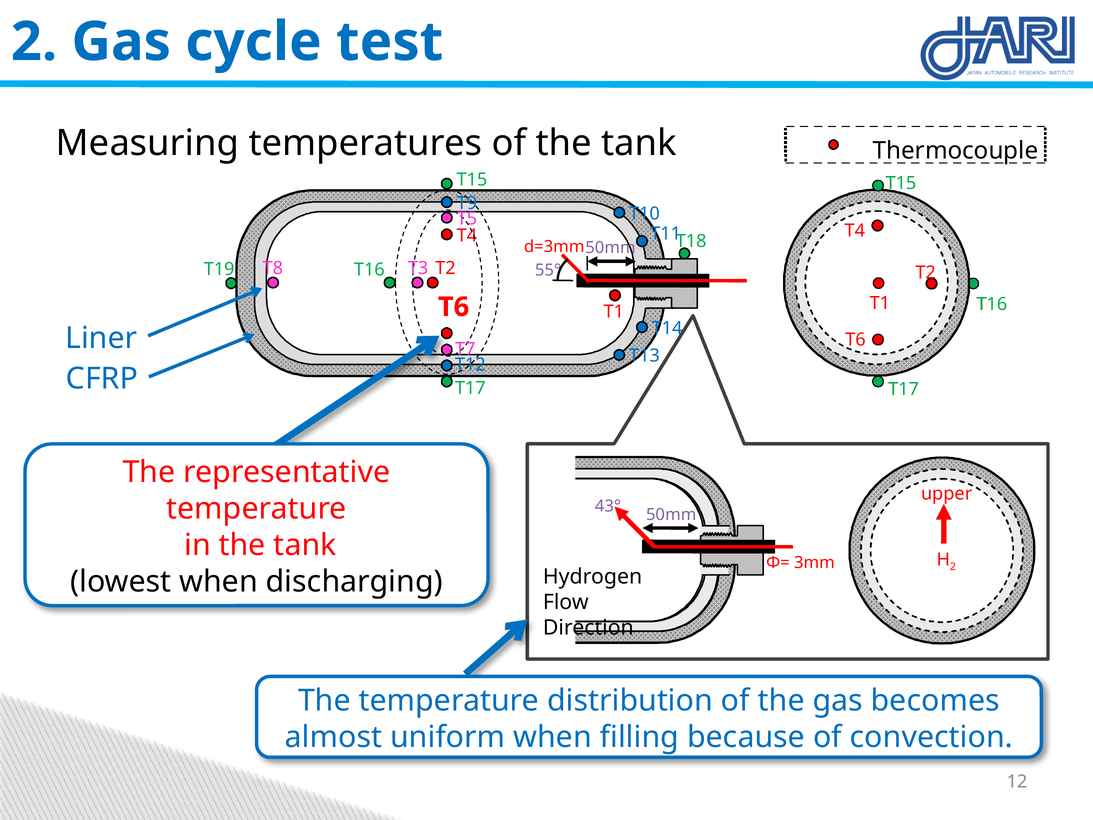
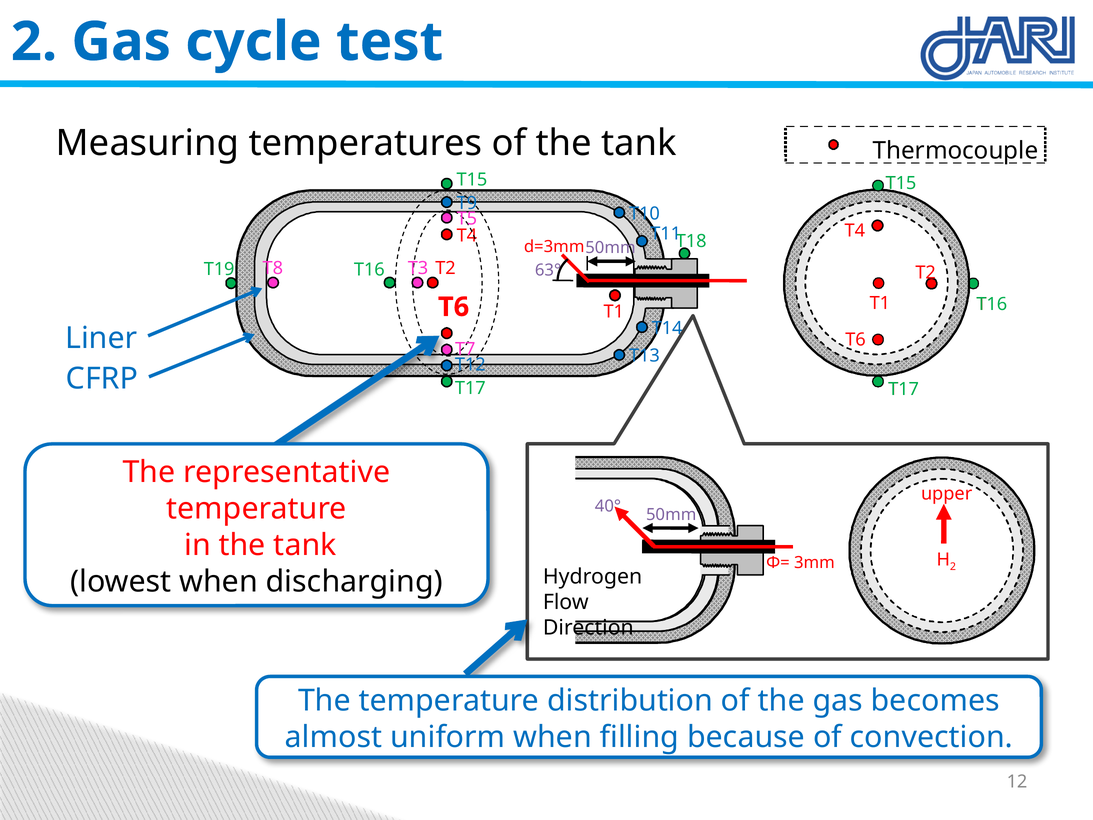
55°: 55° -> 63°
43°: 43° -> 40°
